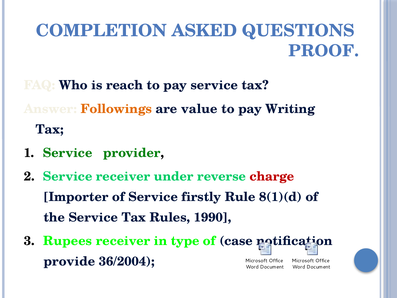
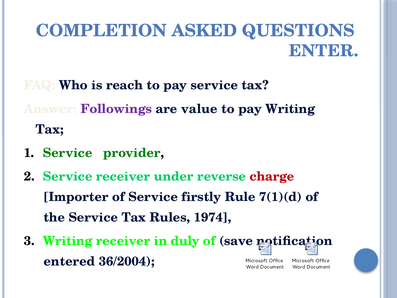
PROOF: PROOF -> ENTER
Followings colour: orange -> purple
8(1)(d: 8(1)(d -> 7(1)(d
1990: 1990 -> 1974
3 Rupees: Rupees -> Writing
type: type -> duly
case: case -> save
provide: provide -> entered
